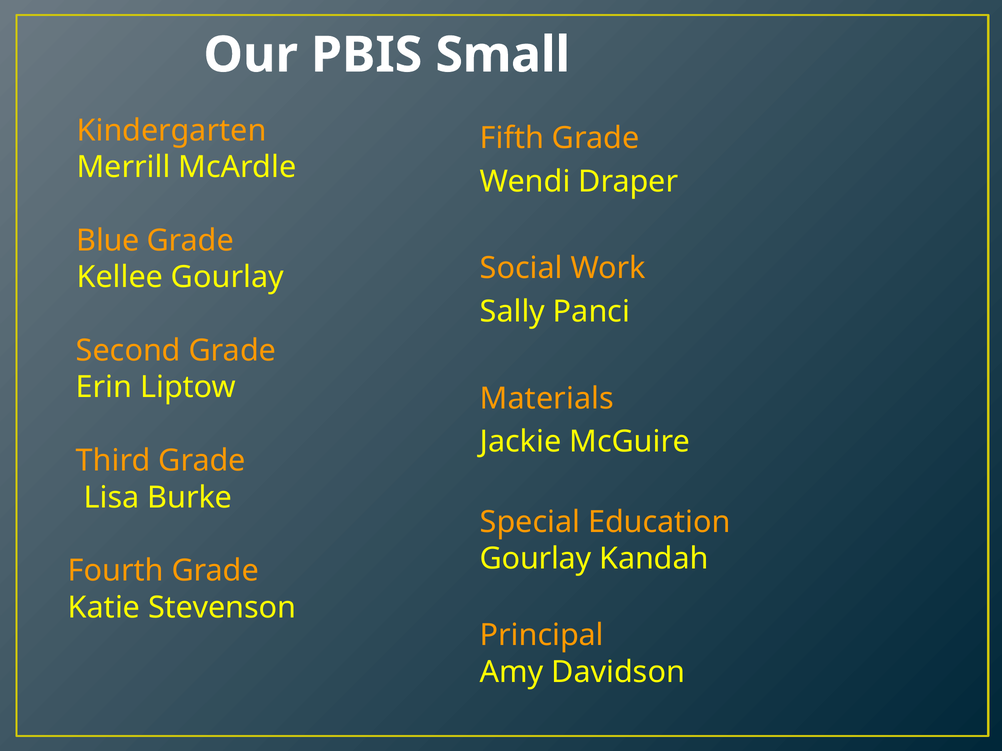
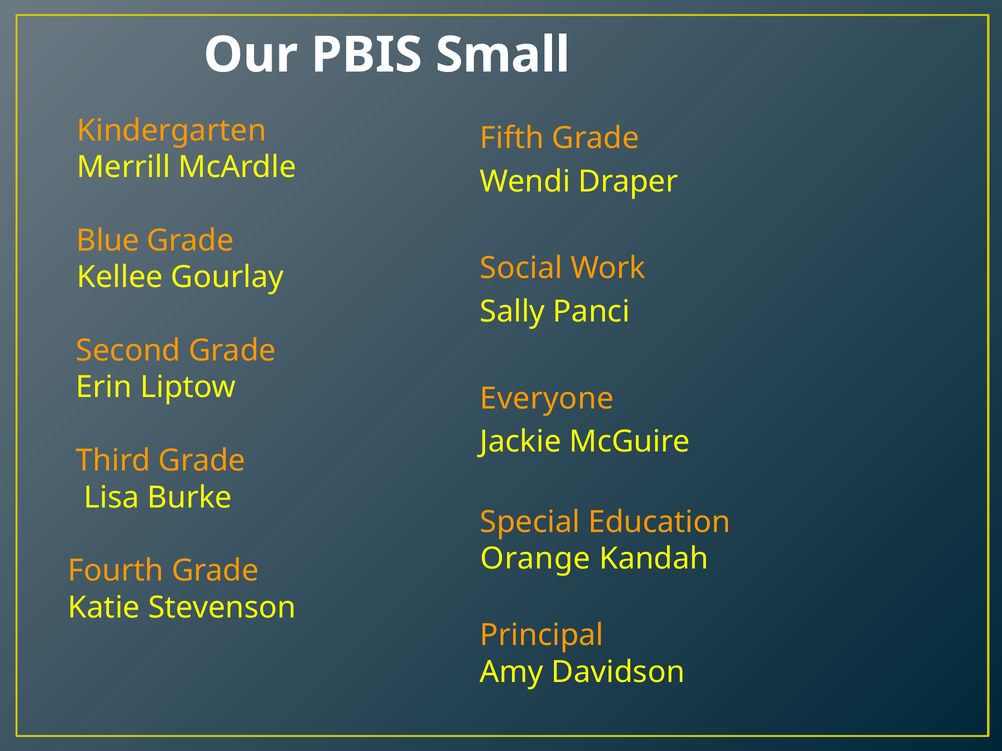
Materials: Materials -> Everyone
Gourlay at (536, 559): Gourlay -> Orange
